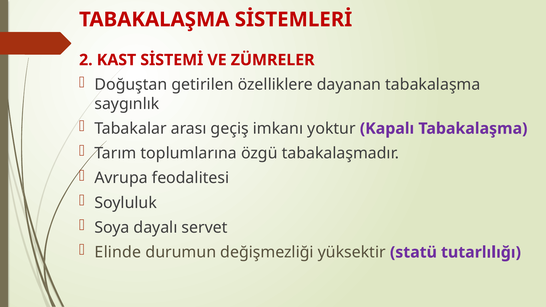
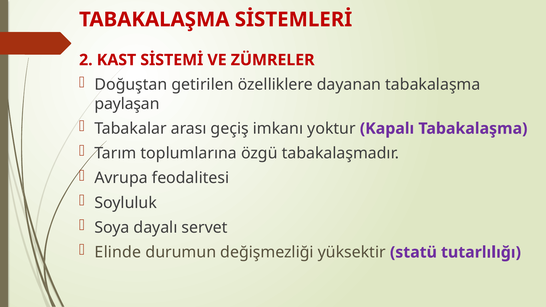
saygınlık: saygınlık -> paylaşan
